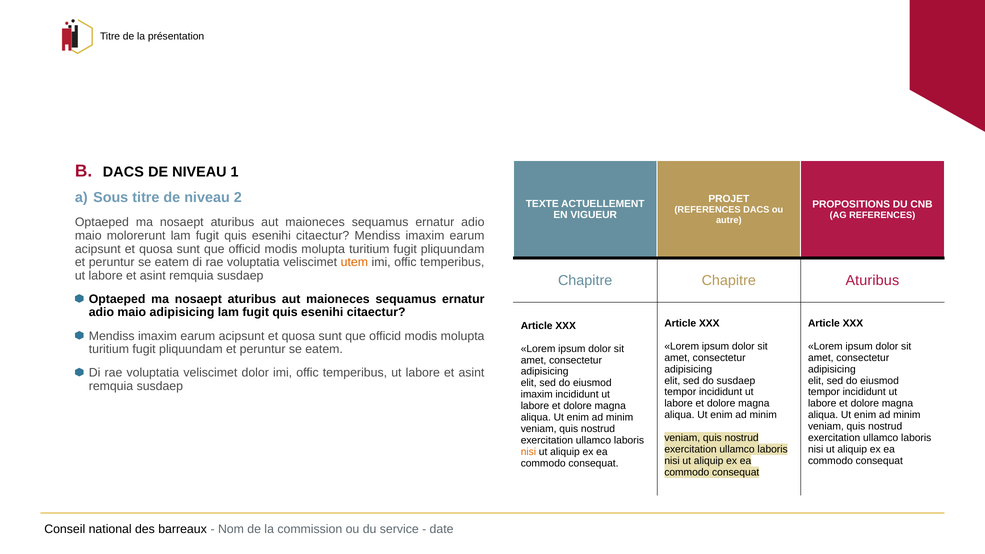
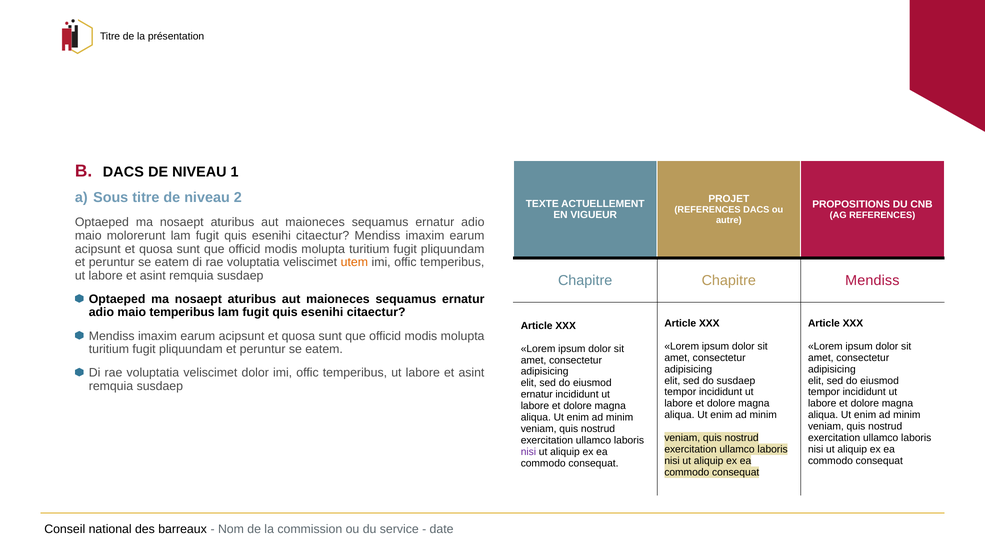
Chapitre Aturibus: Aturibus -> Mendiss
maio adipisicing: adipisicing -> temperibus
imaxim at (537, 395): imaxim -> ernatur
nisi at (528, 452) colour: orange -> purple
